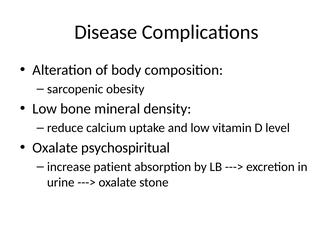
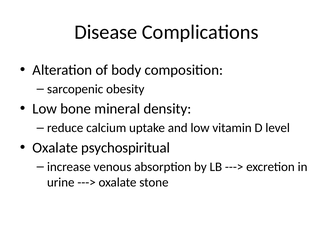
patient: patient -> venous
